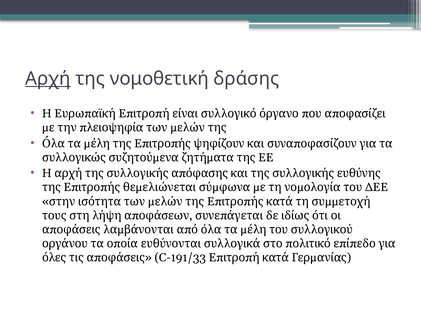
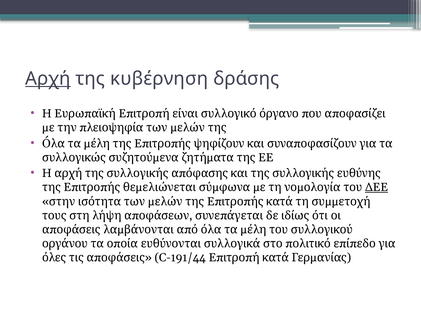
νομοθετική: νομοθετική -> κυβέρνηση
ΔΕΕ underline: none -> present
C-191/33: C-191/33 -> C-191/44
